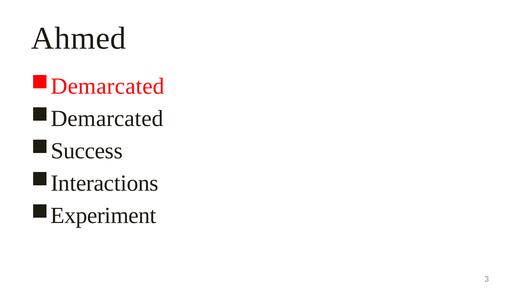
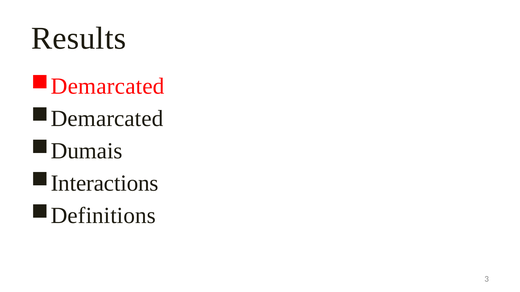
Ahmed: Ahmed -> Results
Success: Success -> Dumais
Experiment: Experiment -> Definitions
